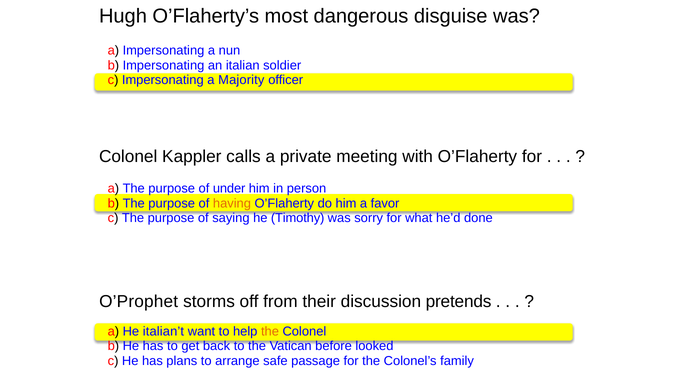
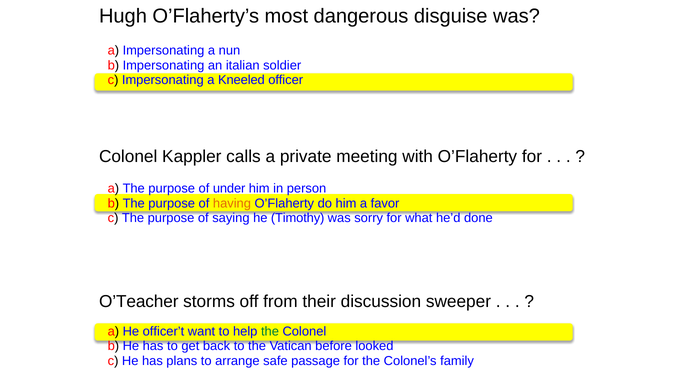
Majority: Majority -> Kneeled
O’Prophet: O’Prophet -> O’Teacher
pretends: pretends -> sweeper
italian’t: italian’t -> officer’t
the at (270, 331) colour: orange -> green
